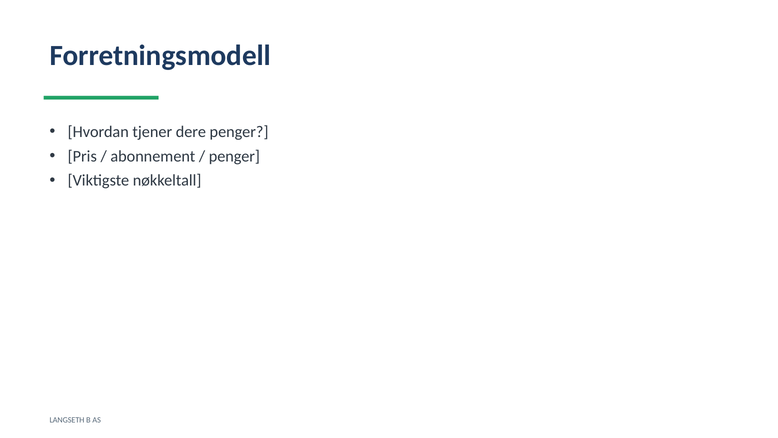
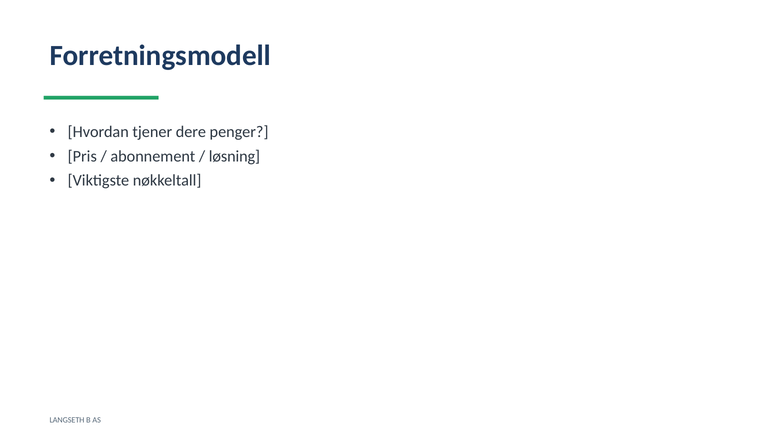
penger at (234, 156): penger -> løsning
